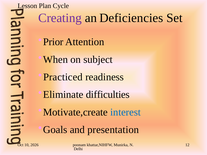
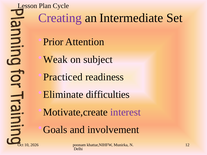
Deficiencies: Deficiencies -> Intermediate
When: When -> Weak
interest colour: blue -> purple
presentation: presentation -> involvement
